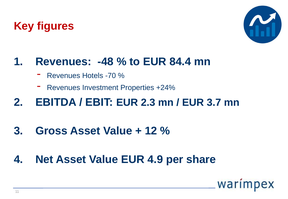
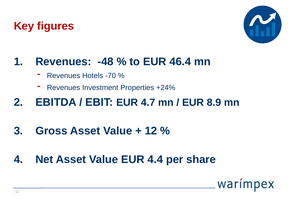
84.4: 84.4 -> 46.4
2.3: 2.3 -> 4.7
3.7: 3.7 -> 8.9
4.9: 4.9 -> 4.4
